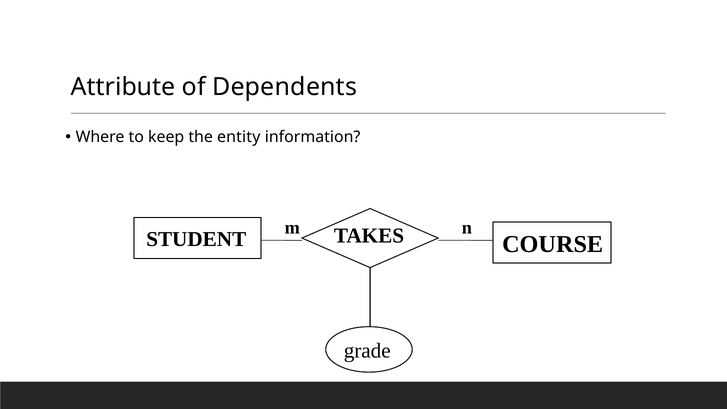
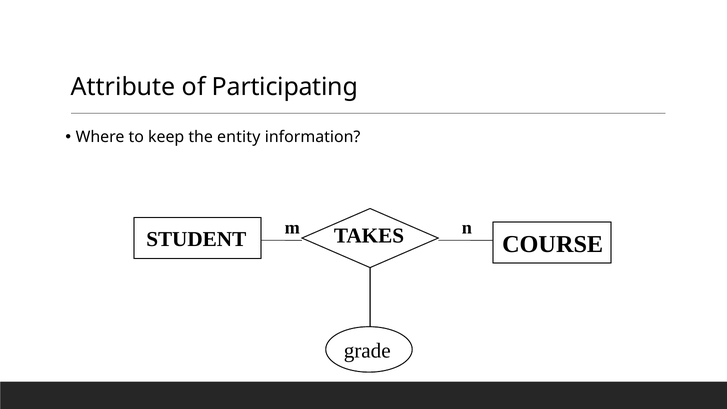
Dependents: Dependents -> Participating
